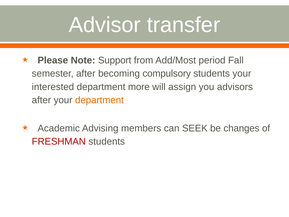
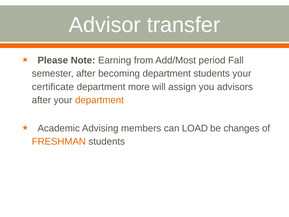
Support: Support -> Earning
becoming compulsory: compulsory -> department
interested: interested -> certificate
SEEK: SEEK -> LOAD
FRESHMAN colour: red -> orange
